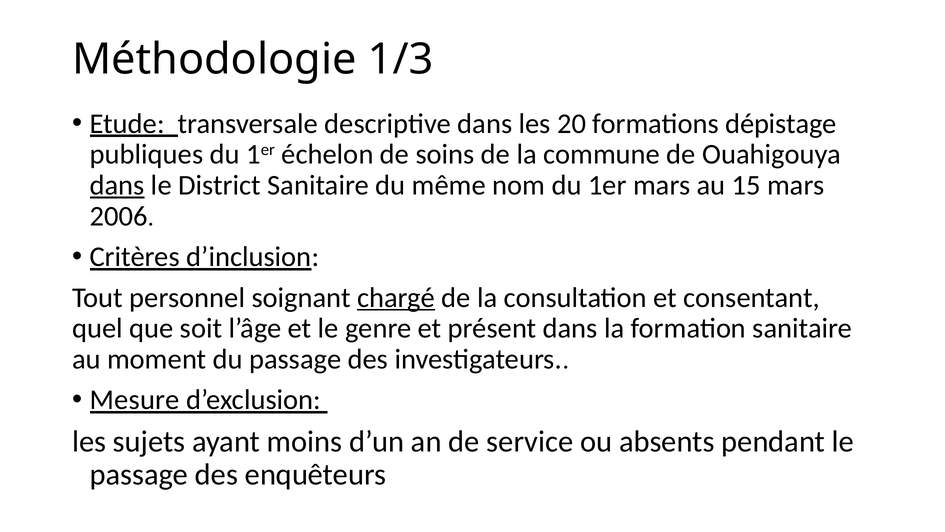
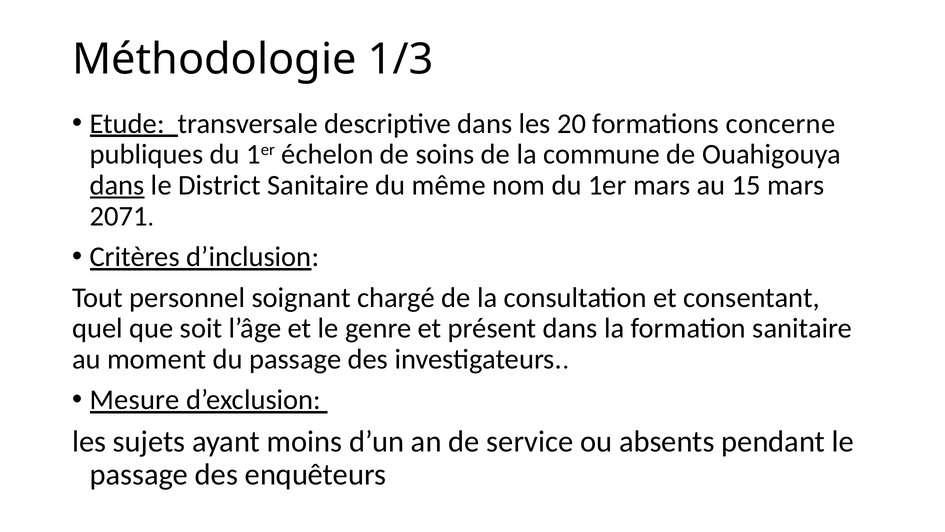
dépistage: dépistage -> concerne
2006: 2006 -> 2071
chargé underline: present -> none
